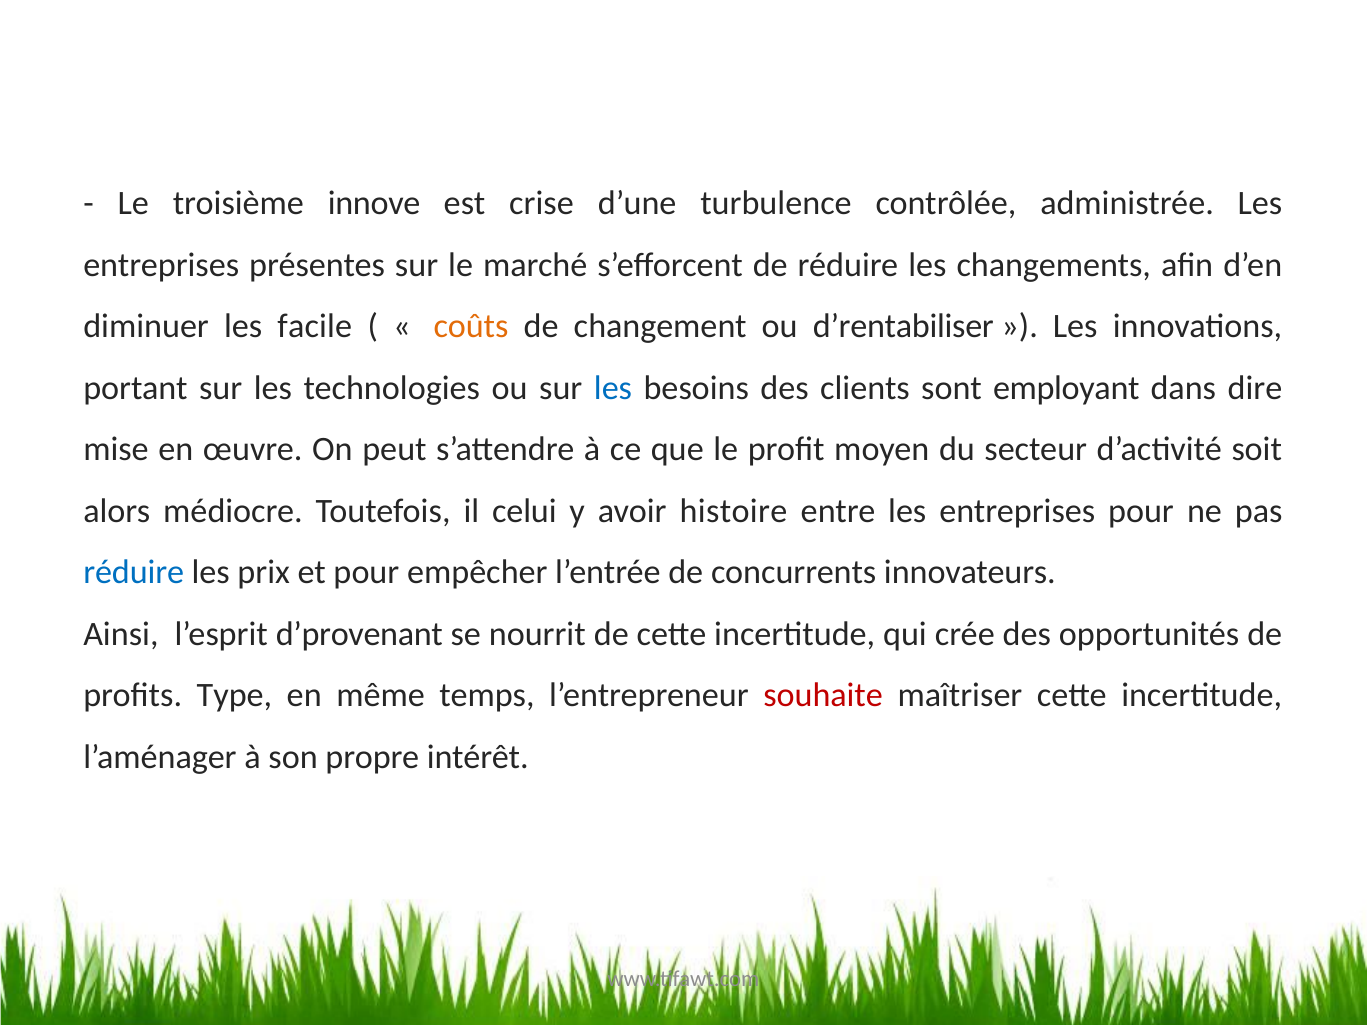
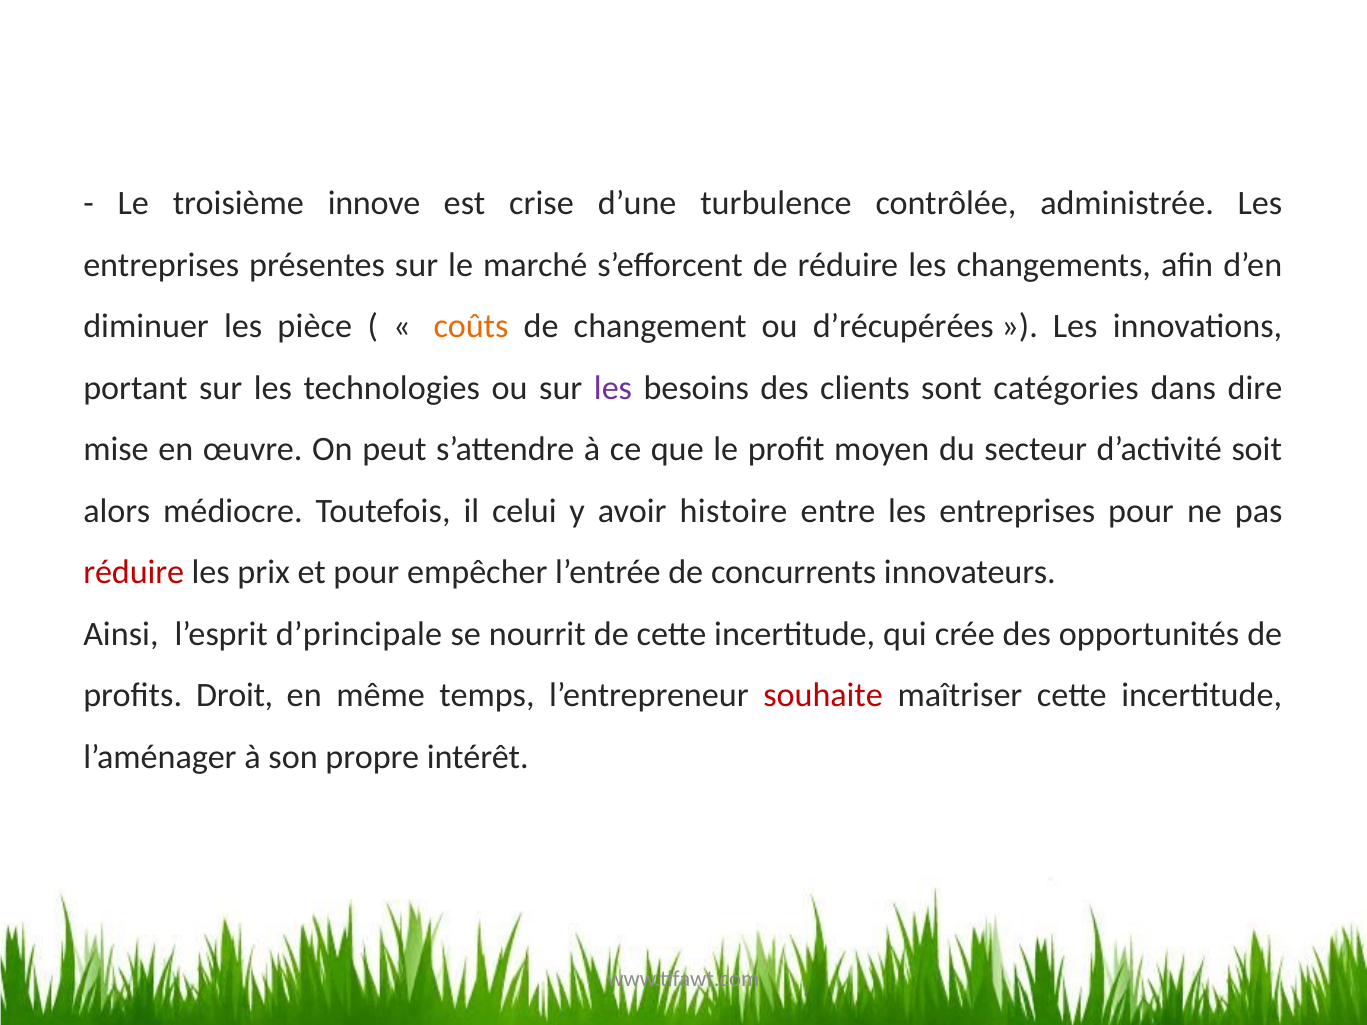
facile: facile -> pièce
d’rentabiliser: d’rentabiliser -> d’récupérées
les at (613, 388) colour: blue -> purple
employant: employant -> catégories
réduire at (134, 572) colour: blue -> red
d’provenant: d’provenant -> d’principale
Type: Type -> Droit
